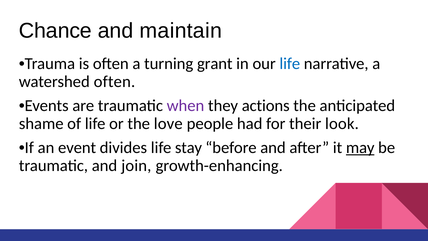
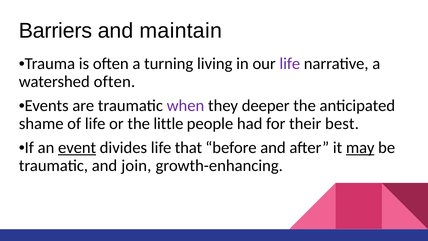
Chance: Chance -> Barriers
grant: grant -> living
life at (290, 64) colour: blue -> purple
actions: actions -> deeper
love: love -> little
look: look -> best
event underline: none -> present
stay: stay -> that
